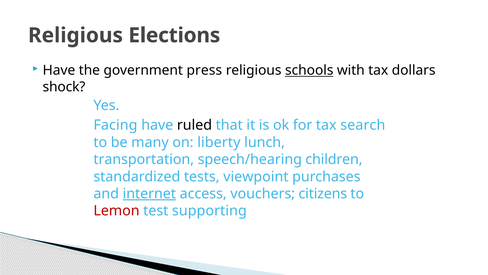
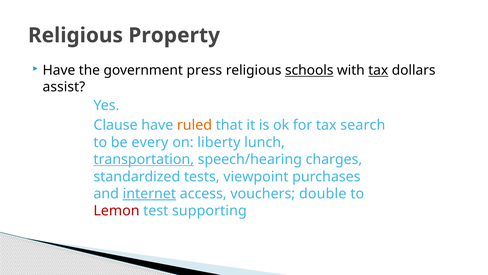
Elections: Elections -> Property
tax at (378, 70) underline: none -> present
shock: shock -> assist
Facing: Facing -> Clause
ruled colour: black -> orange
many: many -> every
transportation underline: none -> present
children: children -> charges
citizens: citizens -> double
